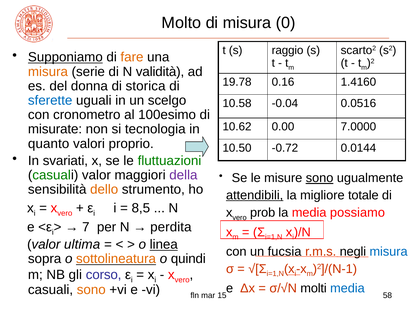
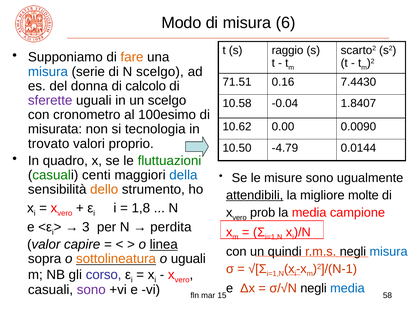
Molto: Molto -> Modo
0: 0 -> 6
Supponiamo underline: present -> none
misura at (48, 72) colour: orange -> blue
N validità: validità -> scelgo
19.78: 19.78 -> 71.51
1.4160: 1.4160 -> 7.4430
storica: storica -> calcolo
sferette colour: blue -> purple
0.0516: 0.0516 -> 1.8407
7.0000: 7.0000 -> 0.0090
misurate: misurate -> misurata
quanto: quanto -> trovato
-0.72: -0.72 -> -4.79
svariati: svariati -> quadro
casuali valor: valor -> centi
della colour: purple -> blue
sono at (320, 178) underline: present -> none
totale: totale -> molte
8,5: 8,5 -> 1,8
possiamo: possiamo -> campione
7: 7 -> 3
ultima: ultima -> capire
fucsia: fucsia -> quindi
o quindi: quindi -> uguali
σ/√N molti: molti -> negli
sono at (91, 289) colour: orange -> purple
